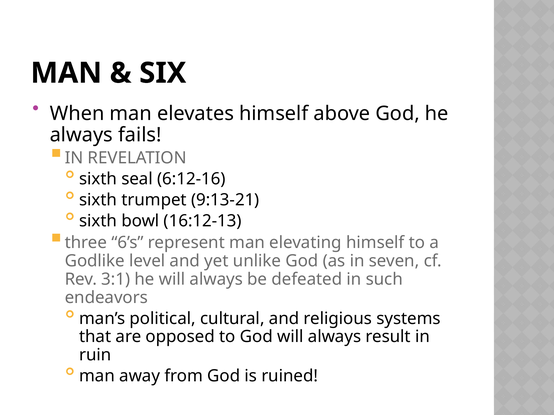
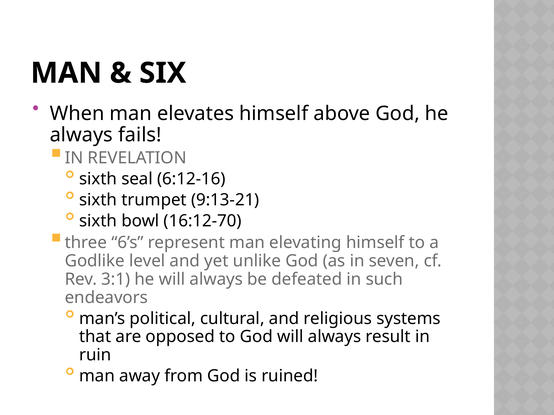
16:12-13: 16:12-13 -> 16:12-70
